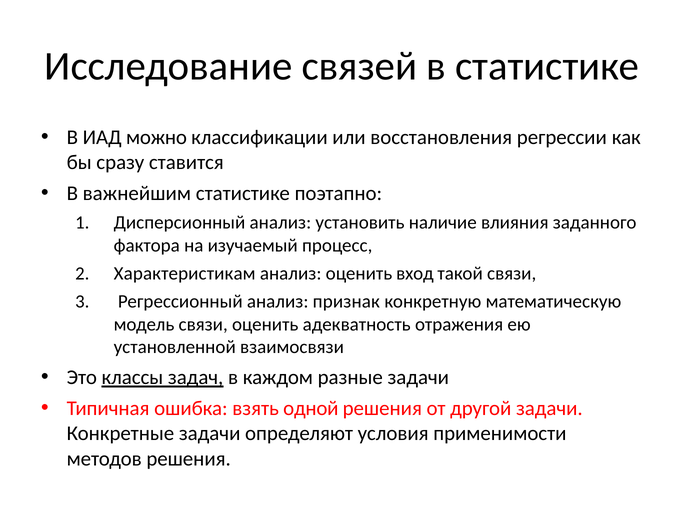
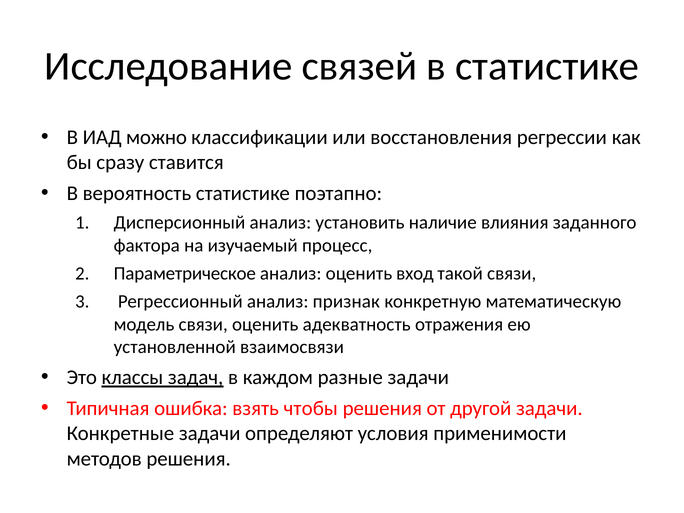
важнейшим: важнейшим -> вероятность
Характеристикам: Характеристикам -> Параметрическое
одной: одной -> чтобы
